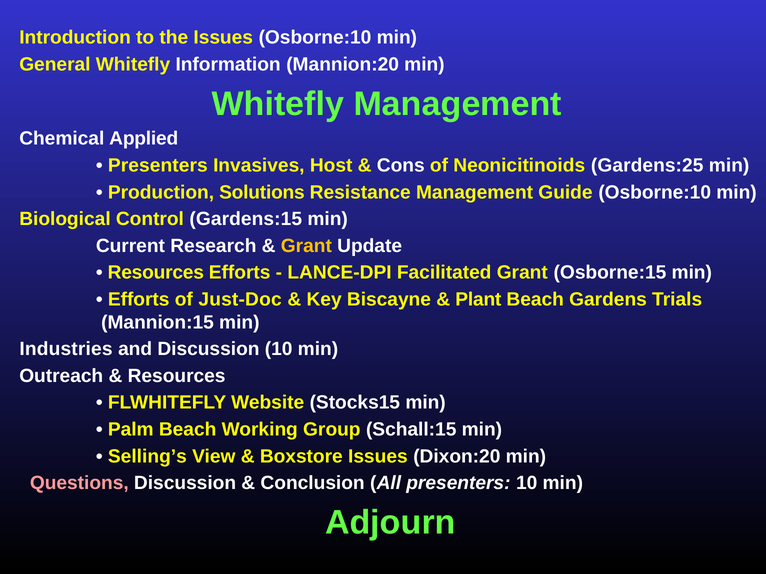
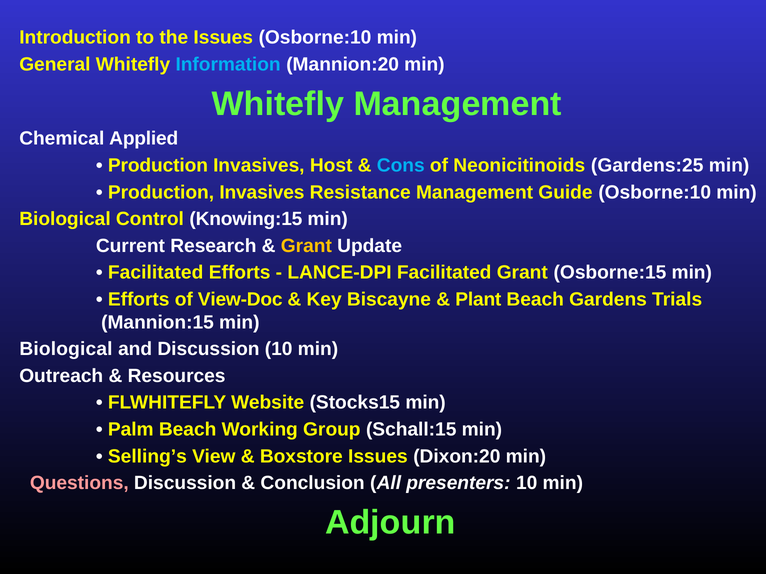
Information colour: white -> light blue
Presenters at (158, 166): Presenters -> Production
Cons colour: white -> light blue
Solutions at (262, 192): Solutions -> Invasives
Gardens:15: Gardens:15 -> Knowing:15
Resources at (156, 273): Resources -> Facilitated
Just-Doc: Just-Doc -> View-Doc
Industries at (66, 349): Industries -> Biological
